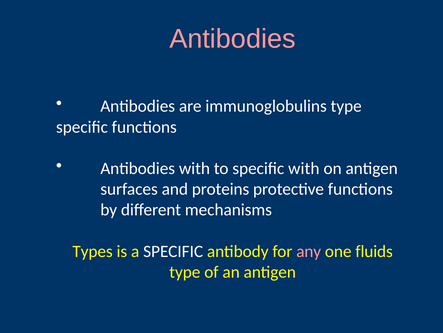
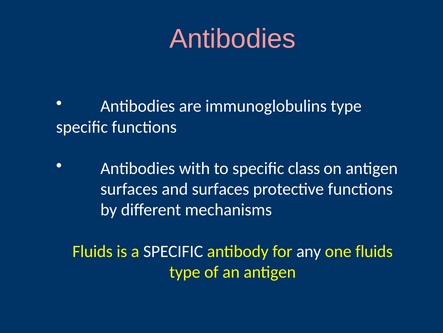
specific with: with -> class
and proteins: proteins -> surfaces
Types at (93, 251): Types -> Fluids
any colour: pink -> white
